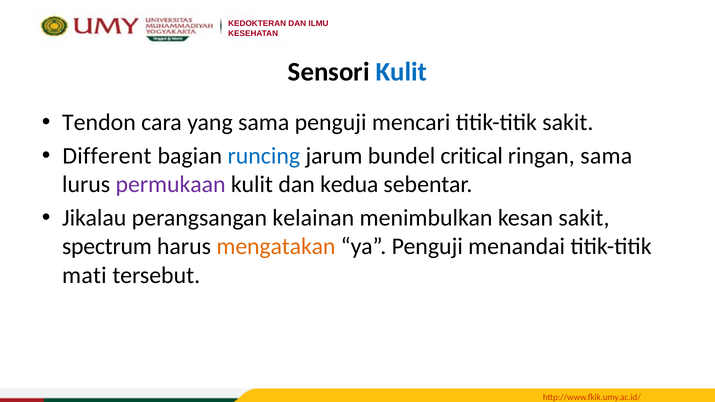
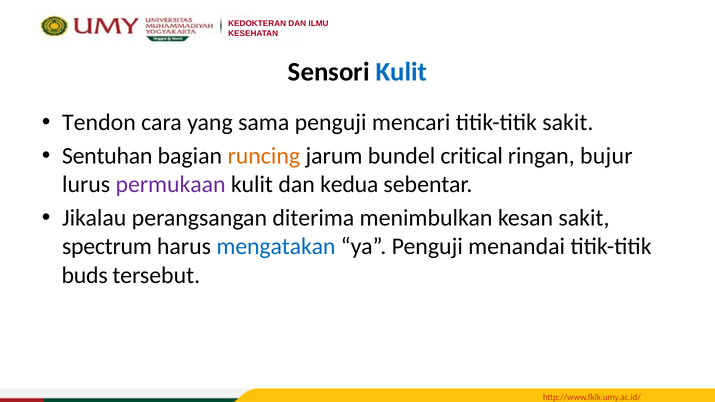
Different: Different -> Sentuhan
runcing colour: blue -> orange
ringan sama: sama -> bujur
kelainan: kelainan -> diterima
mengatakan colour: orange -> blue
mati: mati -> buds
